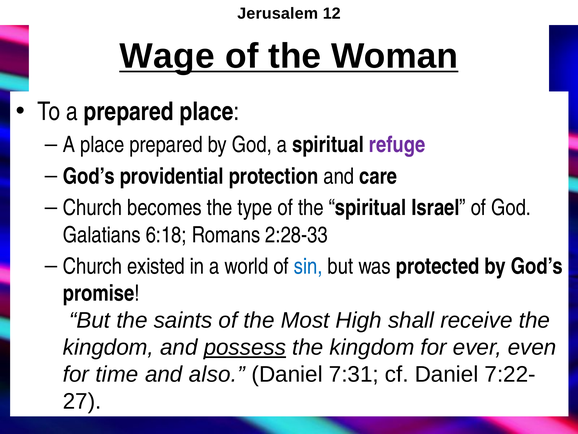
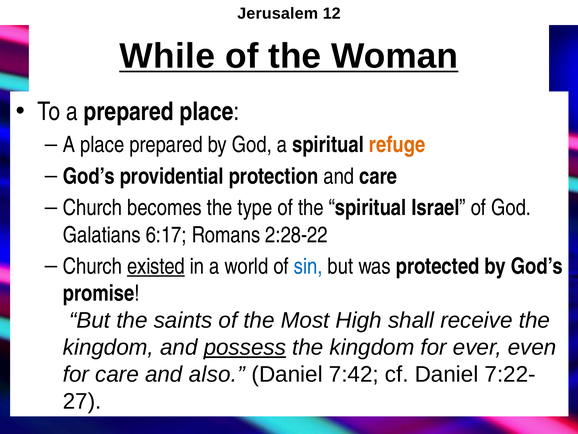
Wage: Wage -> While
refuge colour: purple -> orange
6:18: 6:18 -> 6:17
2:28-33: 2:28-33 -> 2:28-22
existed underline: none -> present
for time: time -> care
7:31: 7:31 -> 7:42
